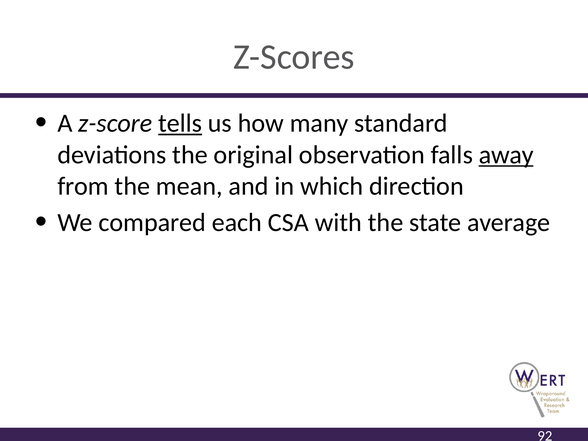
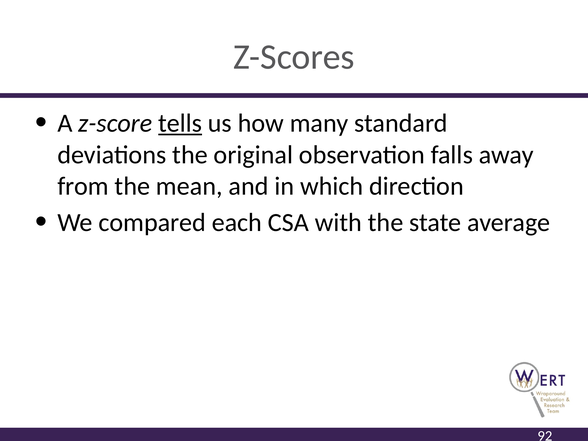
away underline: present -> none
